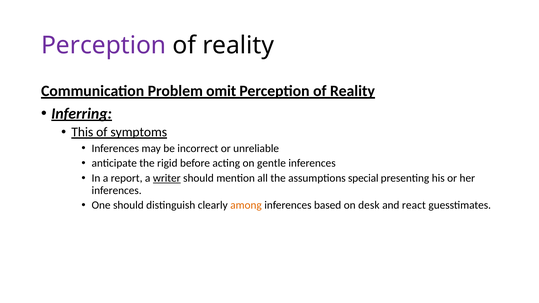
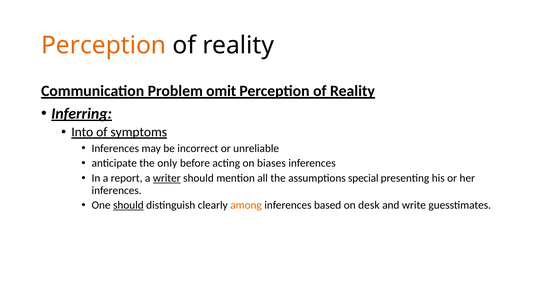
Perception at (104, 45) colour: purple -> orange
This: This -> Into
rigid: rigid -> only
gentle: gentle -> biases
should at (128, 205) underline: none -> present
react: react -> write
